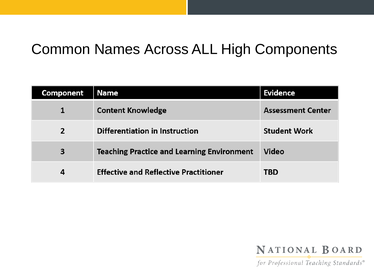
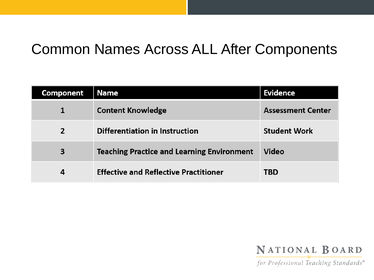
High: High -> After
